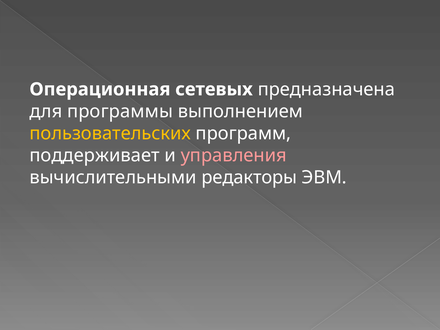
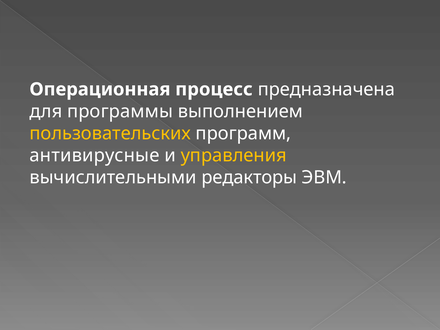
сетевых: сетевых -> процесс
поддерживает: поддерживает -> антивирусные
управления colour: pink -> yellow
